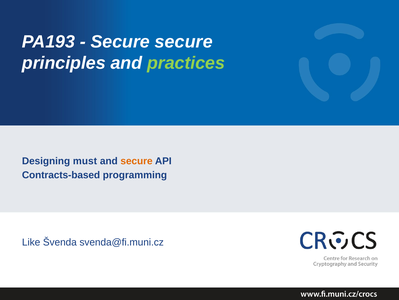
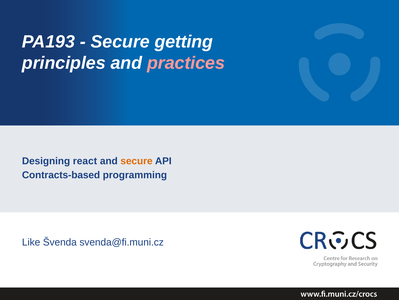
Secure secure: secure -> getting
practices colour: light green -> pink
must: must -> react
